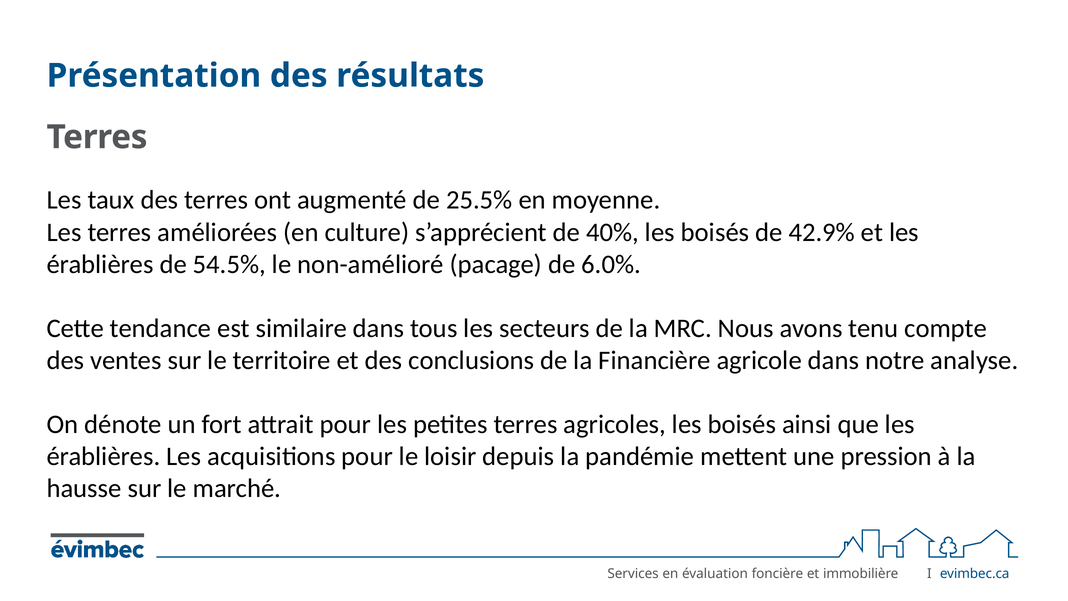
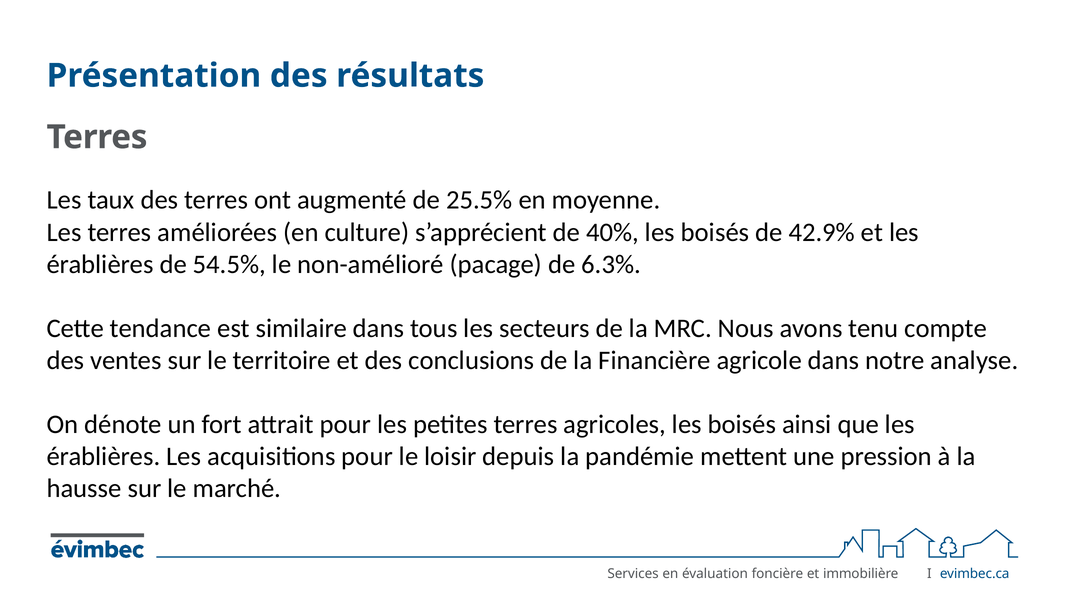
6.0%: 6.0% -> 6.3%
